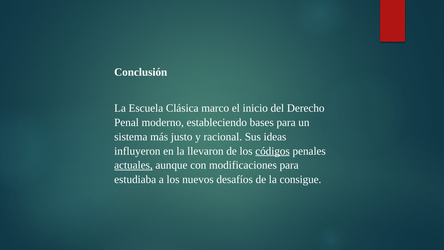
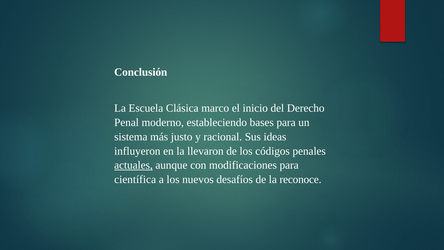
códigos underline: present -> none
estudiaba: estudiaba -> científica
consigue: consigue -> reconoce
